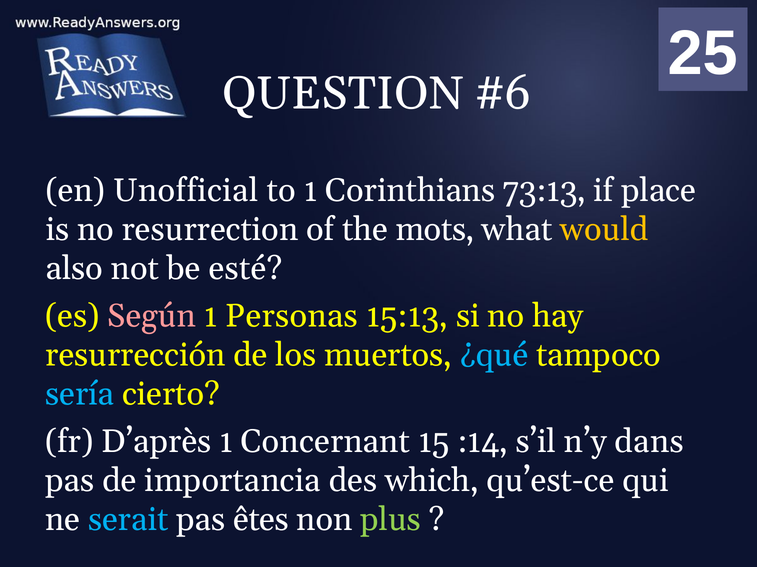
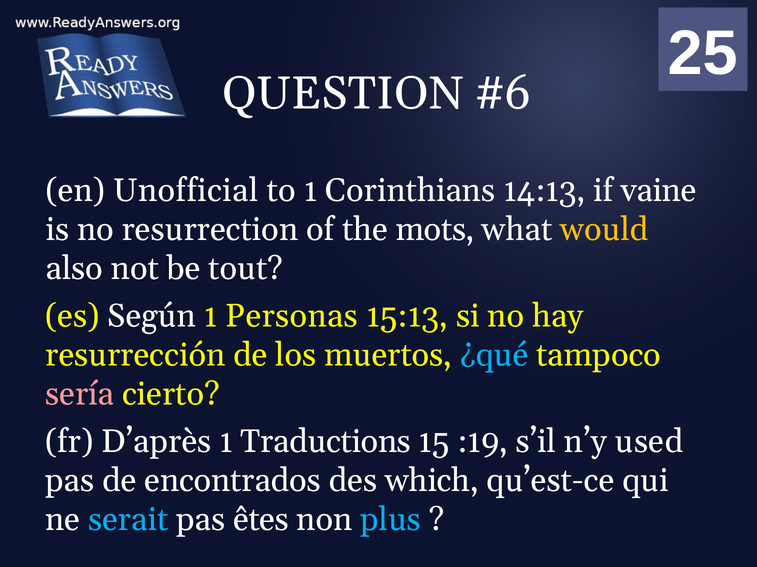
73:13: 73:13 -> 14:13
place: place -> vaine
esté: esté -> tout
Según colour: pink -> white
sería colour: light blue -> pink
Concernant: Concernant -> Traductions
:14: :14 -> :19
dans: dans -> used
importancia: importancia -> encontrados
plus colour: light green -> light blue
